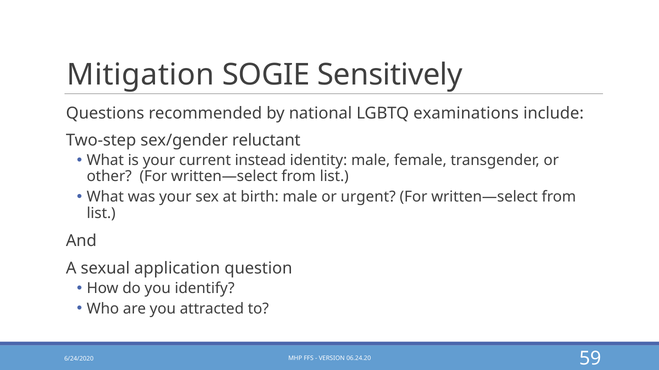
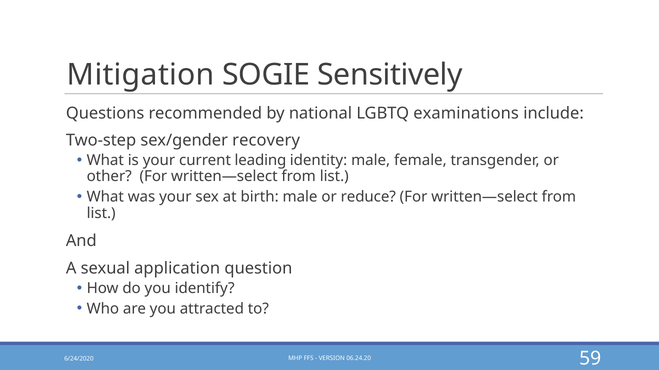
reluctant: reluctant -> recovery
instead: instead -> leading
urgent: urgent -> reduce
